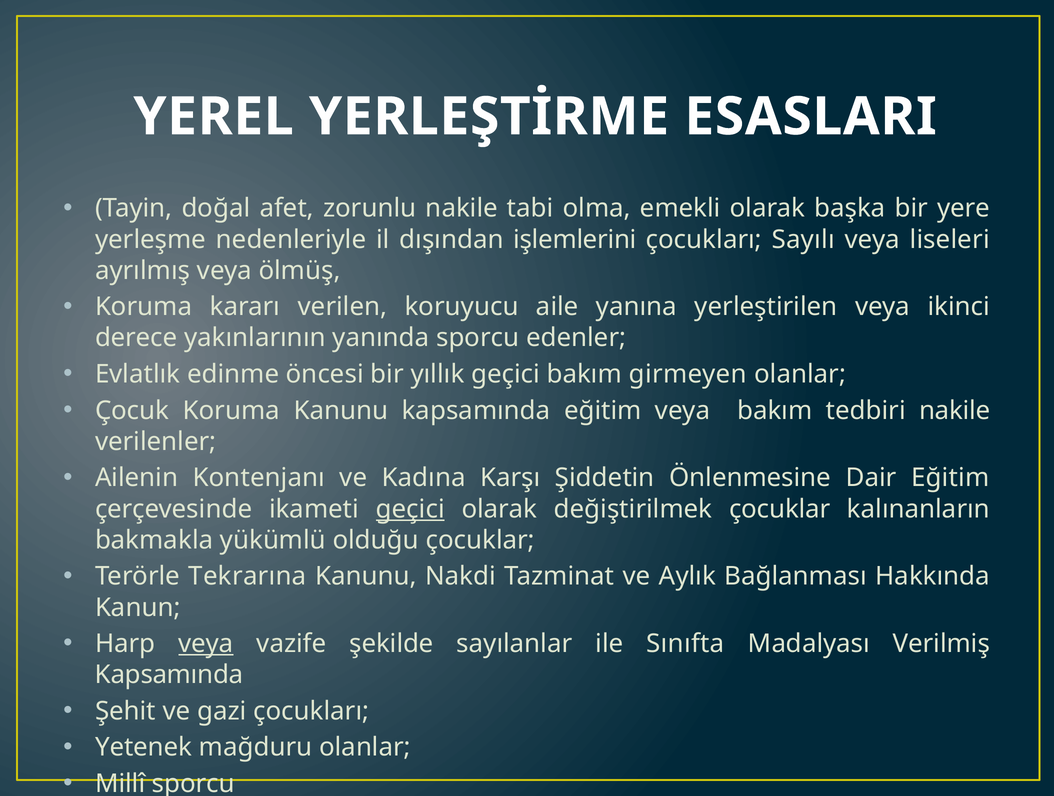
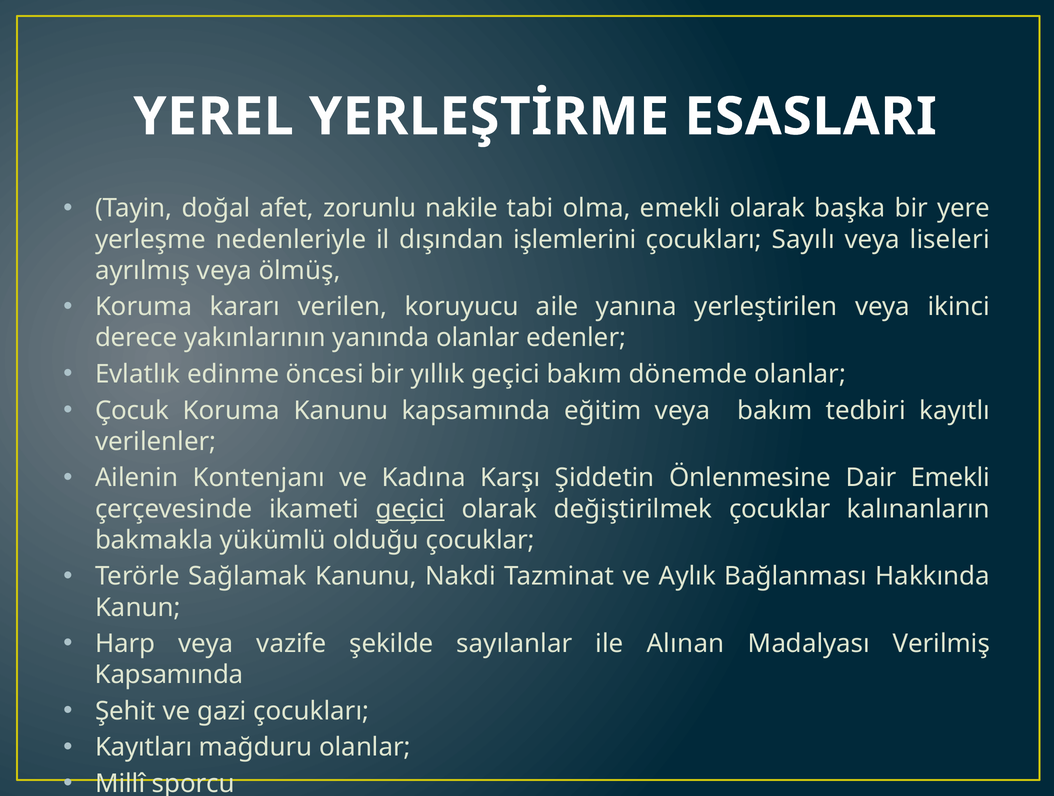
yanında sporcu: sporcu -> olanlar
girmeyen: girmeyen -> dönemde
tedbiri nakile: nakile -> kayıtlı
Dair Eğitim: Eğitim -> Emekli
Tekrarına: Tekrarına -> Sağlamak
veya at (206, 644) underline: present -> none
Sınıfta: Sınıfta -> Alınan
Yetenek: Yetenek -> Kayıtları
